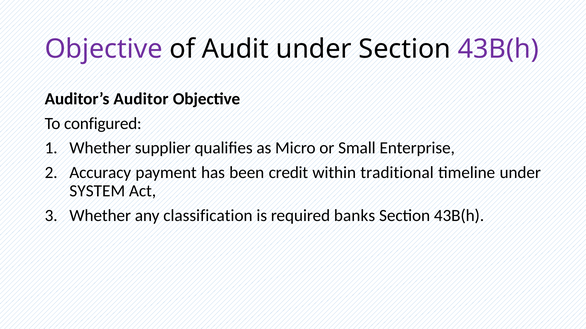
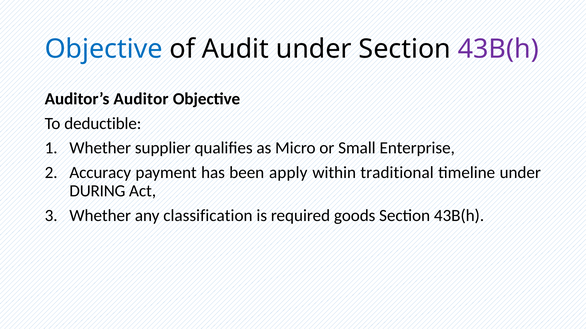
Objective at (104, 49) colour: purple -> blue
configured: configured -> deductible
credit: credit -> apply
SYSTEM: SYSTEM -> DURING
banks: banks -> goods
